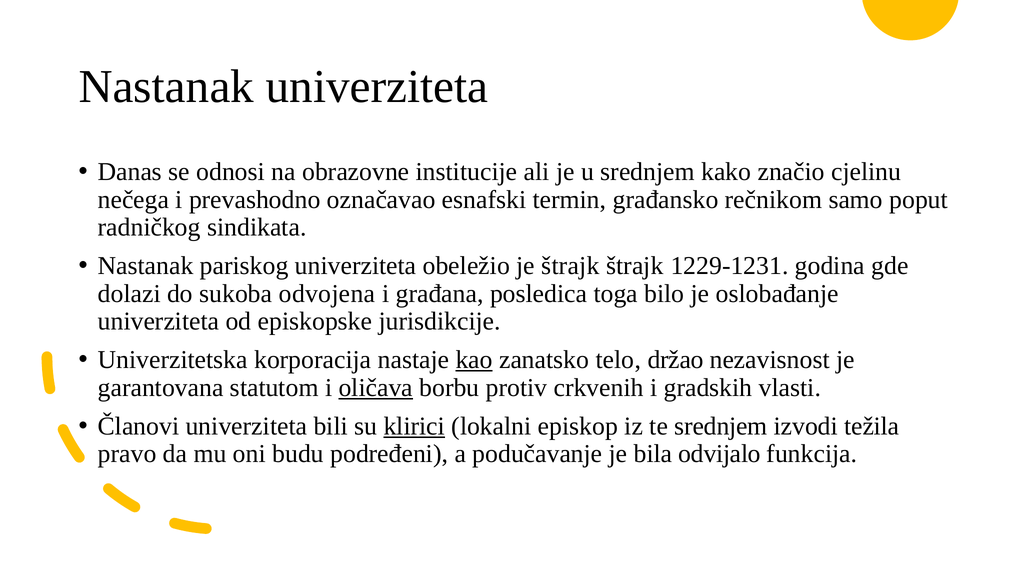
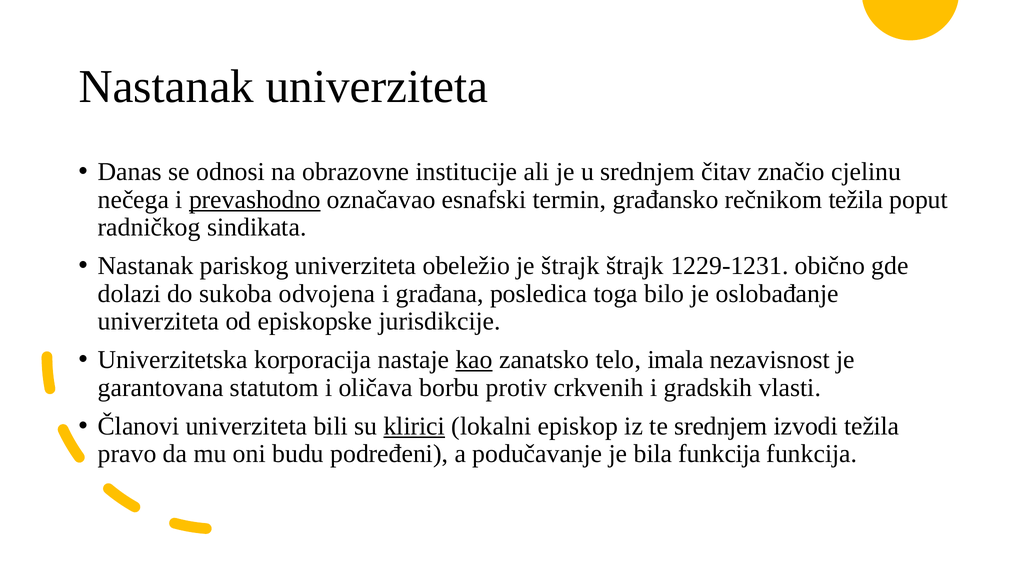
kako: kako -> čitav
prevashodno underline: none -> present
rečnikom samo: samo -> težila
godina: godina -> obično
držao: držao -> imala
oličava underline: present -> none
bila odvijalo: odvijalo -> funkcija
